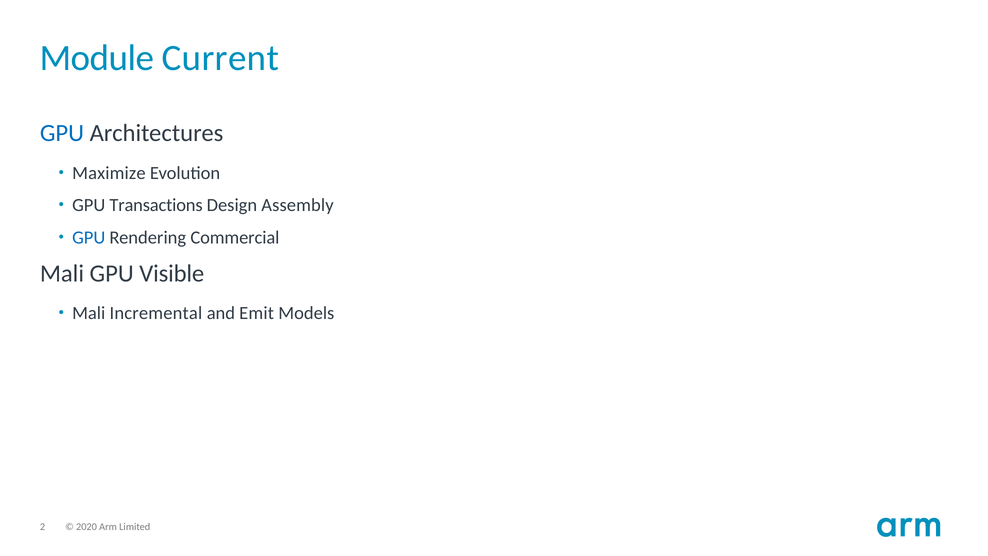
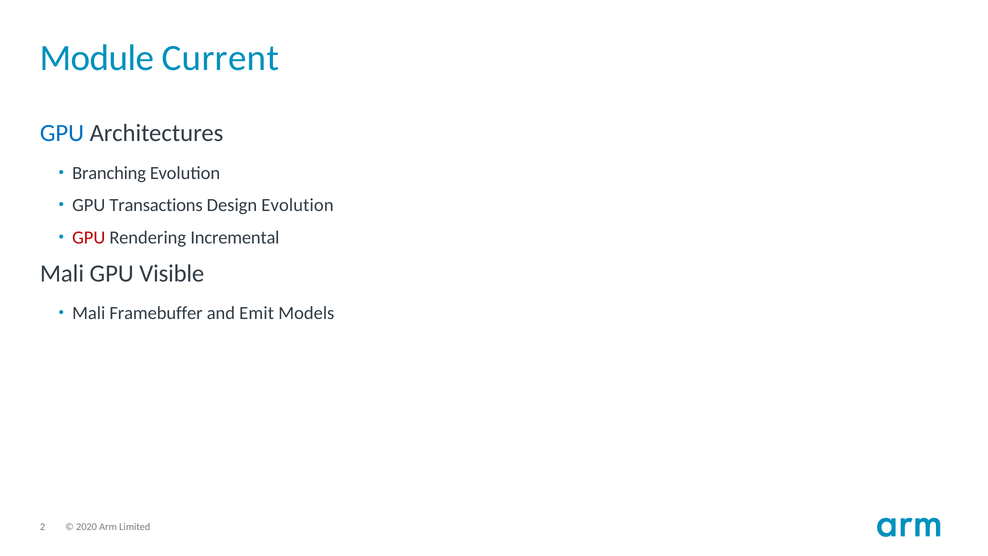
Maximize: Maximize -> Branching
Design Assembly: Assembly -> Evolution
GPU at (89, 238) colour: blue -> red
Commercial: Commercial -> Incremental
Incremental: Incremental -> Framebuffer
